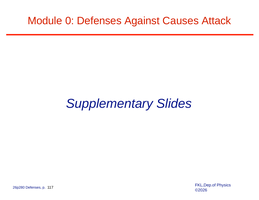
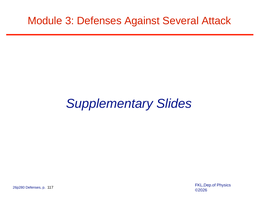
0: 0 -> 3
Causes: Causes -> Several
